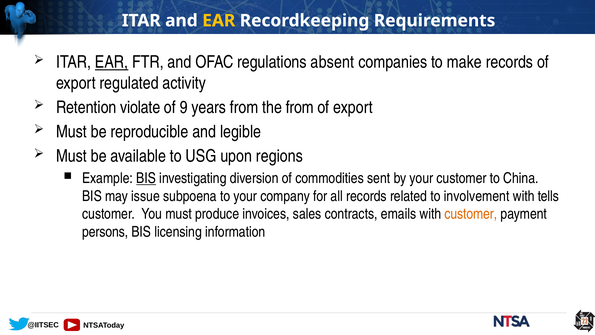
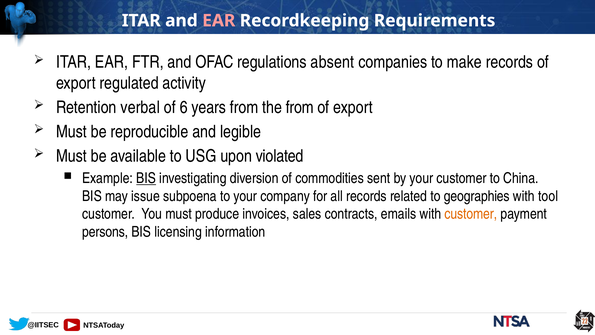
EAR at (219, 21) colour: yellow -> pink
EAR at (112, 62) underline: present -> none
violate: violate -> verbal
9: 9 -> 6
regions: regions -> violated
involvement: involvement -> geographies
tells: tells -> tool
